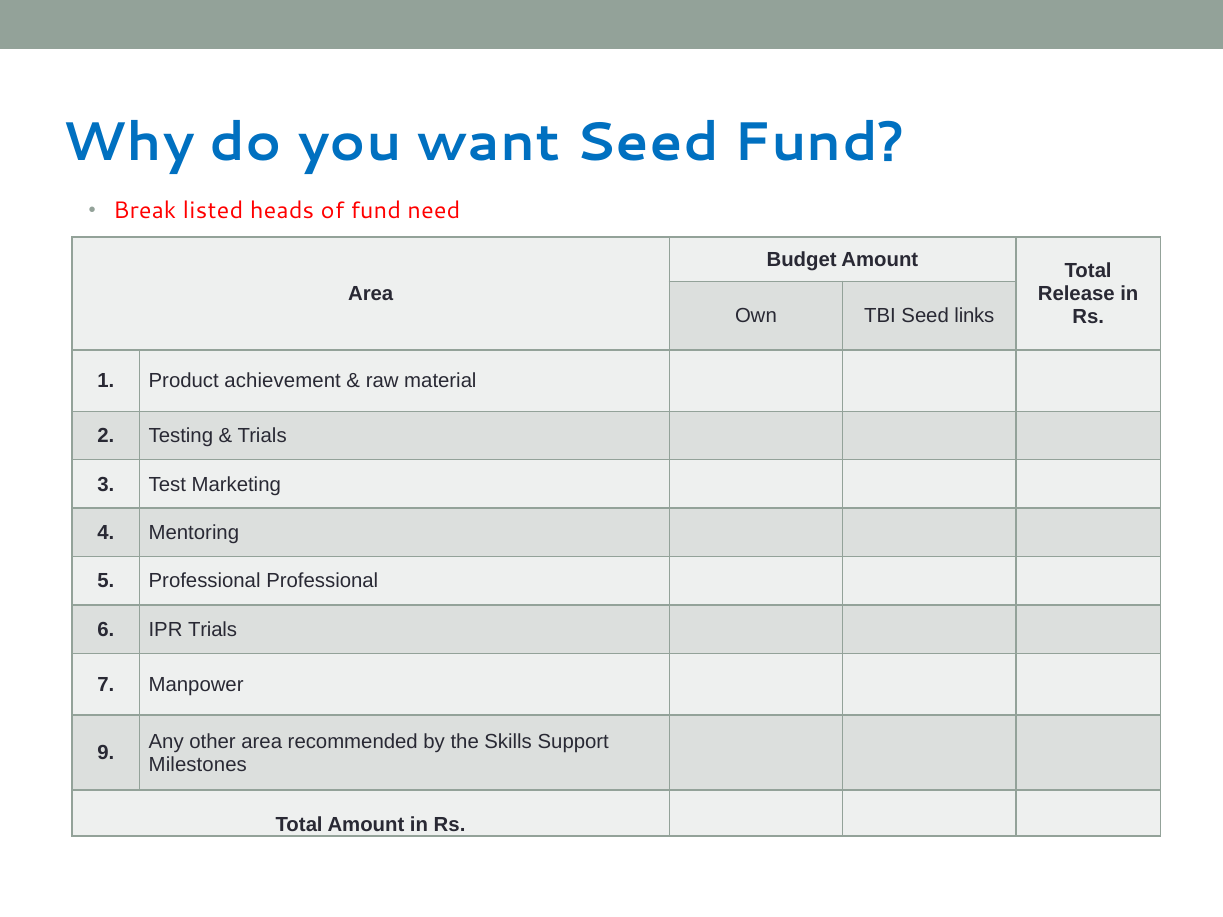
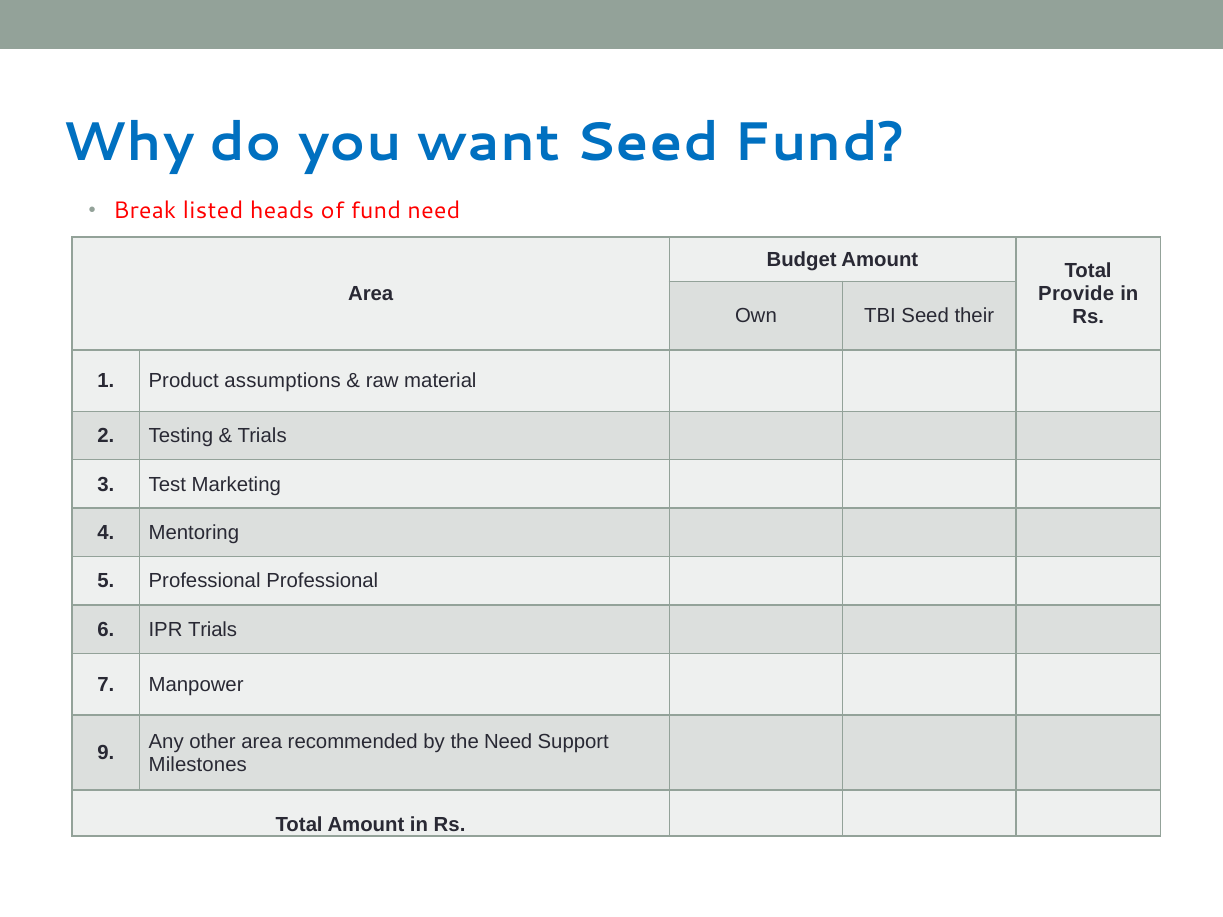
Release: Release -> Provide
links: links -> their
achievement: achievement -> assumptions
the Skills: Skills -> Need
